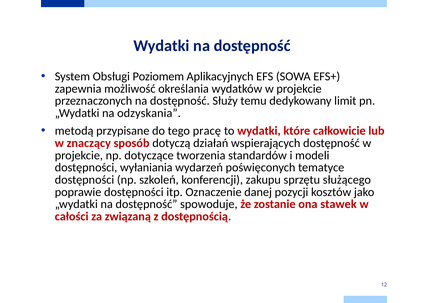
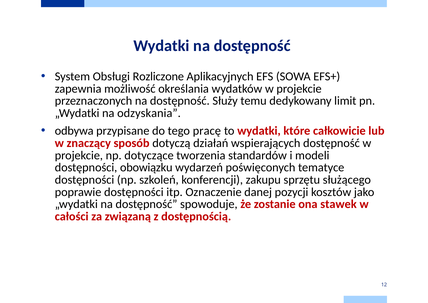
Poziomem: Poziomem -> Rozliczone
metodą: metodą -> odbywa
wyłaniania: wyłaniania -> obowiązku
